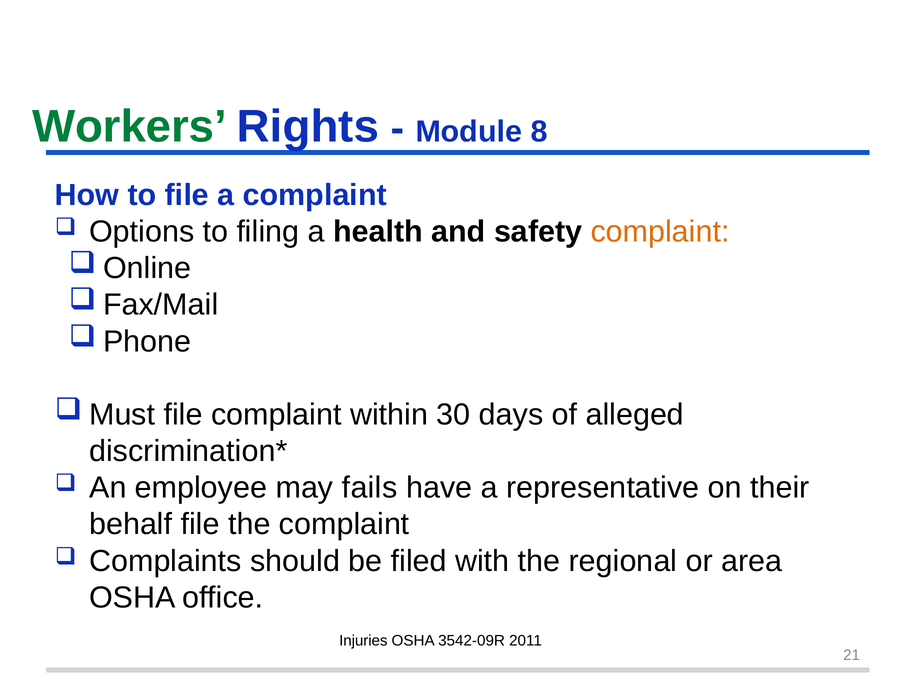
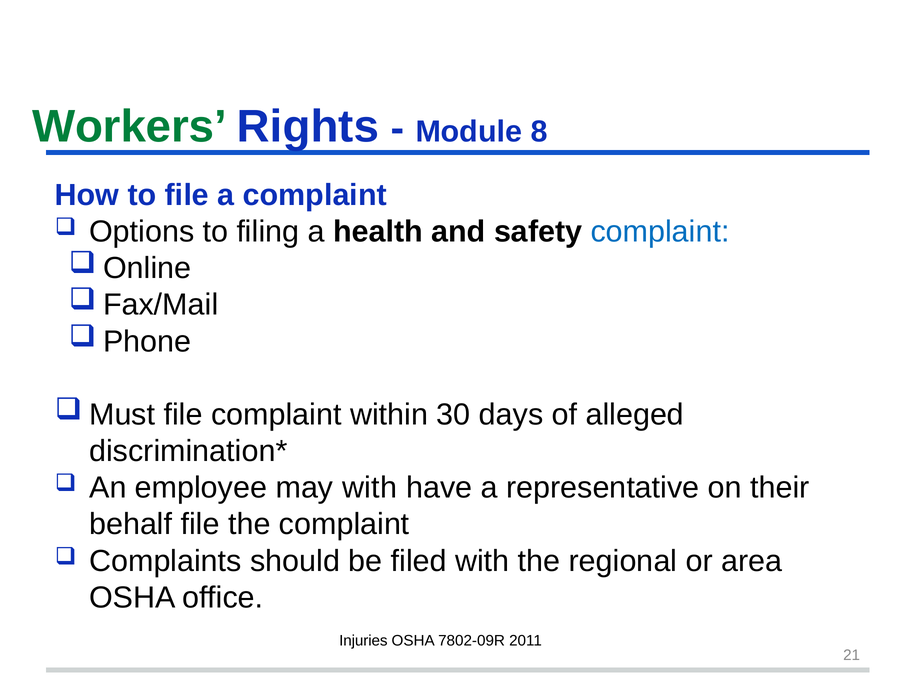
complaint at (660, 232) colour: orange -> blue
may fails: fails -> with
3542-09R: 3542-09R -> 7802-09R
